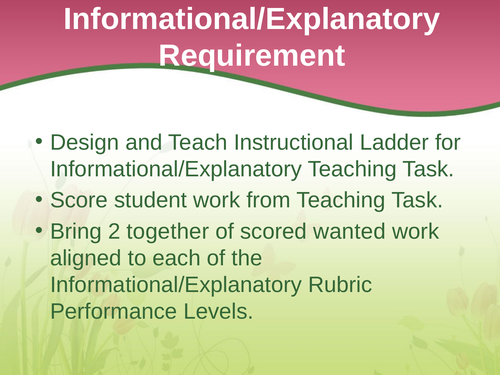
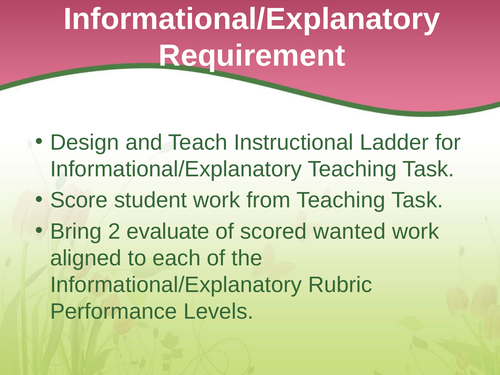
together: together -> evaluate
